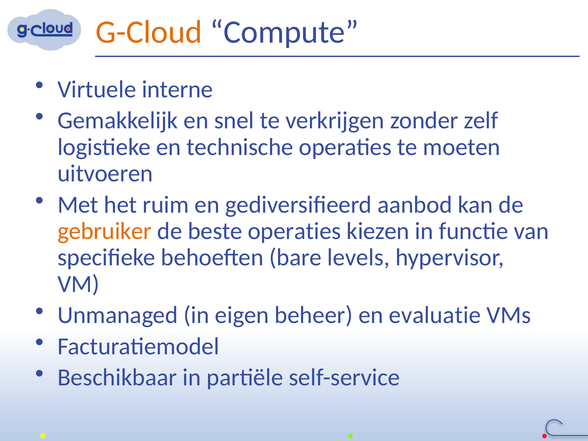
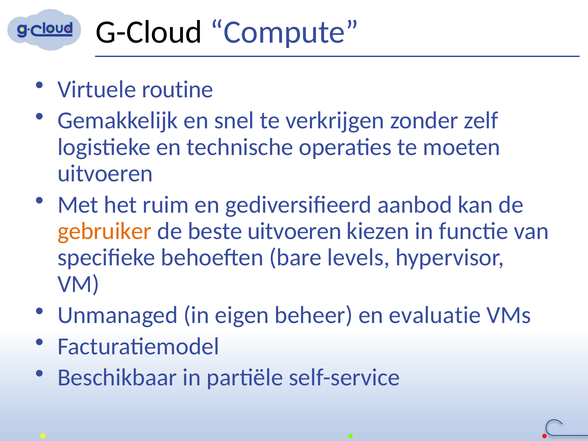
G-Cloud colour: orange -> black
interne: interne -> routine
beste operaties: operaties -> uitvoeren
